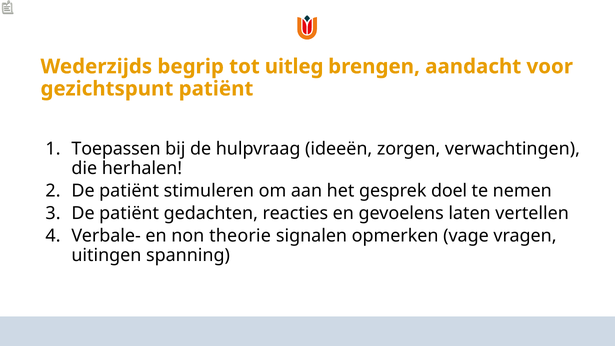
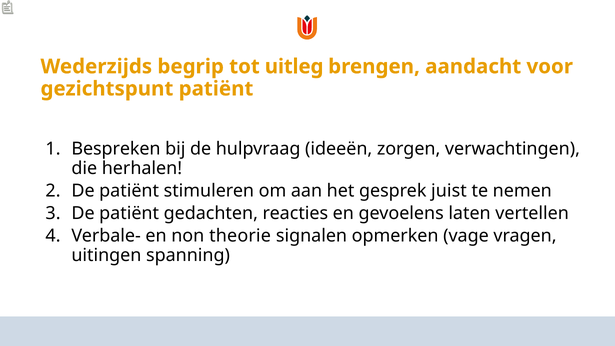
Toepassen: Toepassen -> Bespreken
doel: doel -> juist
